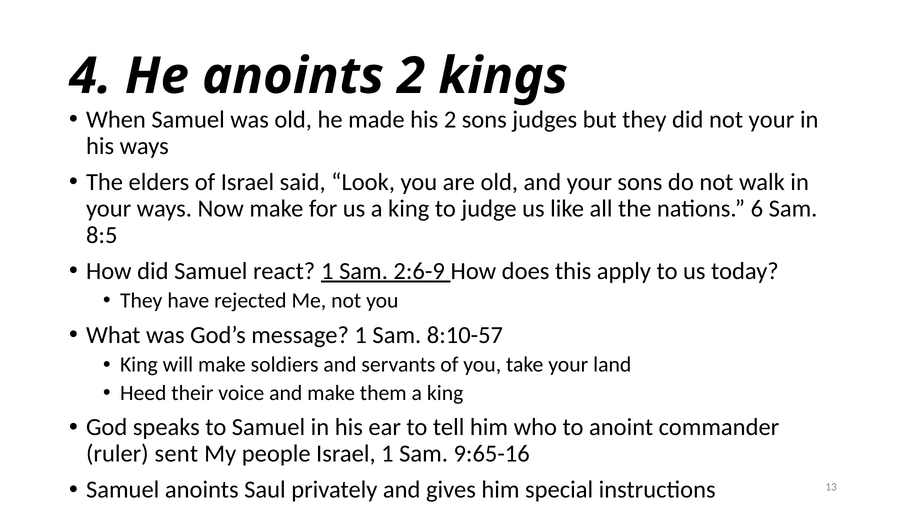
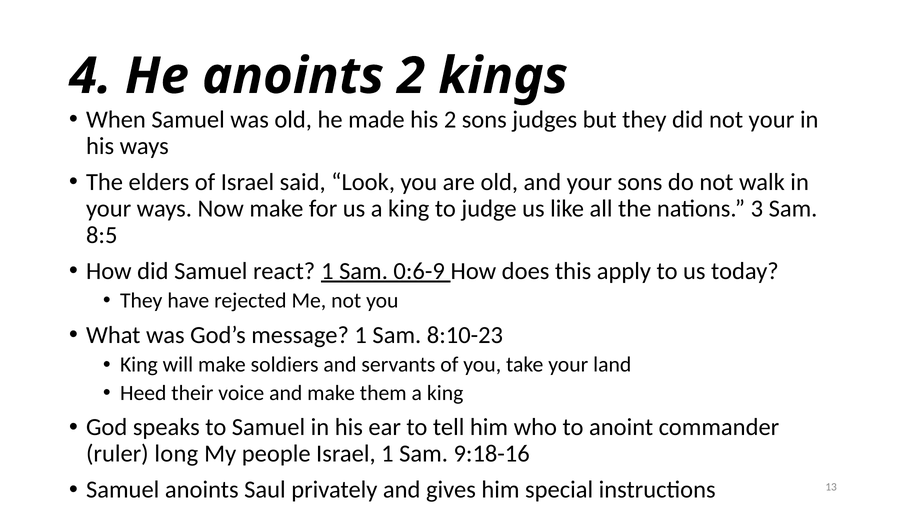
6: 6 -> 3
2:6-9: 2:6-9 -> 0:6-9
8:10-57: 8:10-57 -> 8:10-23
sent: sent -> long
9:65-16: 9:65-16 -> 9:18-16
